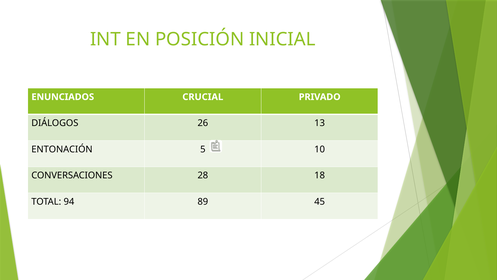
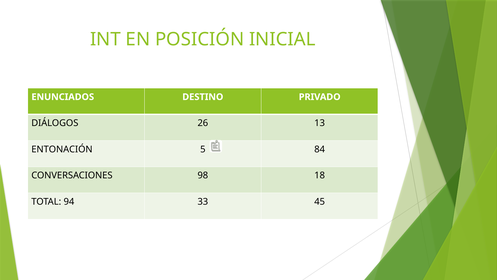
CRUCIAL: CRUCIAL -> DESTINO
10: 10 -> 84
28: 28 -> 98
89: 89 -> 33
